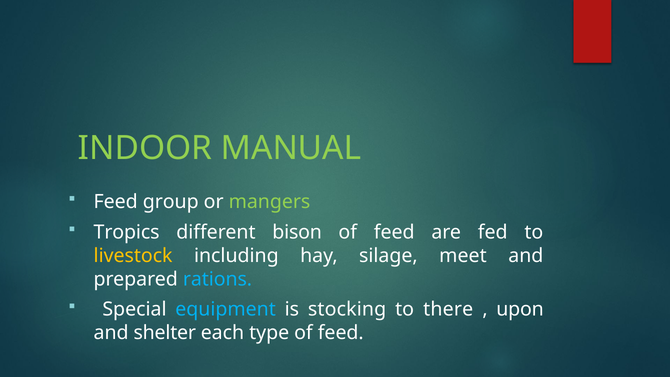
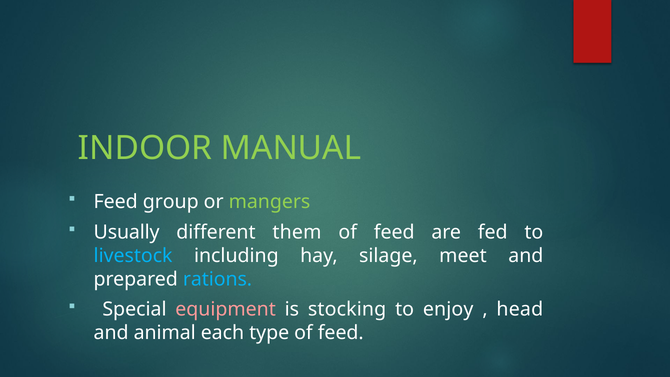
Tropics: Tropics -> Usually
bison: bison -> them
livestock colour: yellow -> light blue
equipment colour: light blue -> pink
there: there -> enjoy
upon: upon -> head
shelter: shelter -> animal
